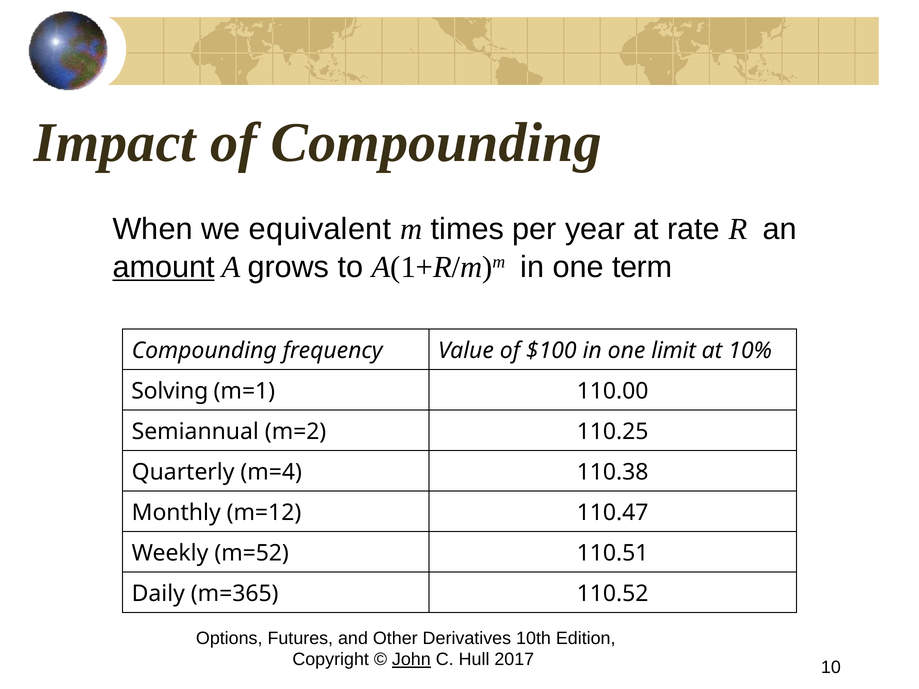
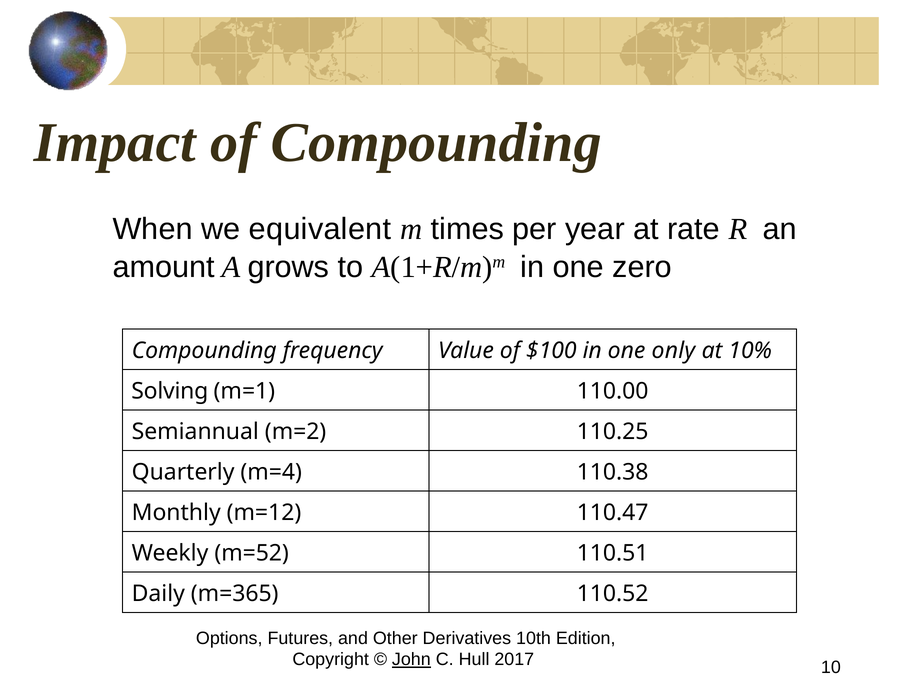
amount underline: present -> none
term: term -> zero
limit: limit -> only
